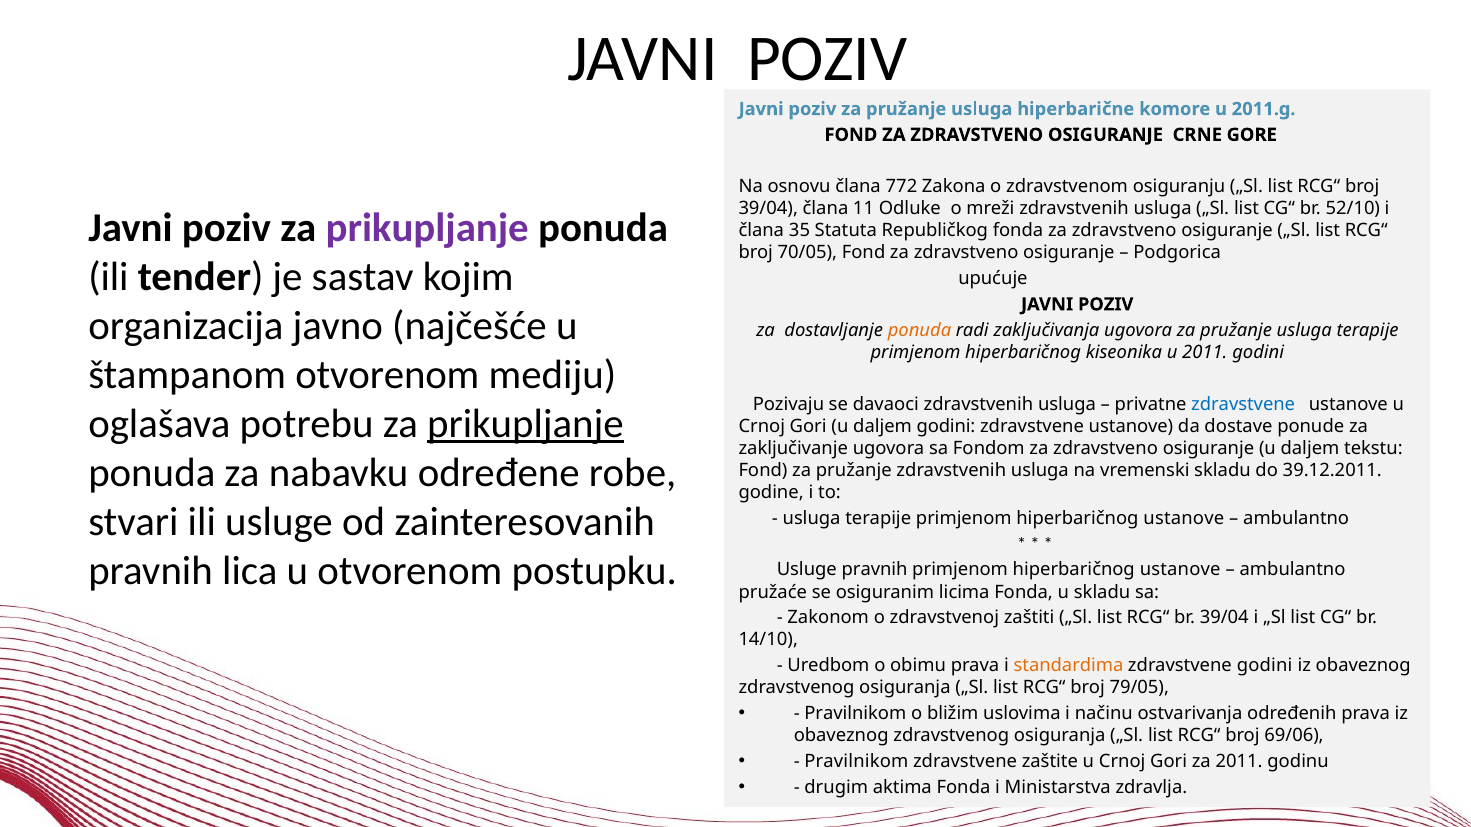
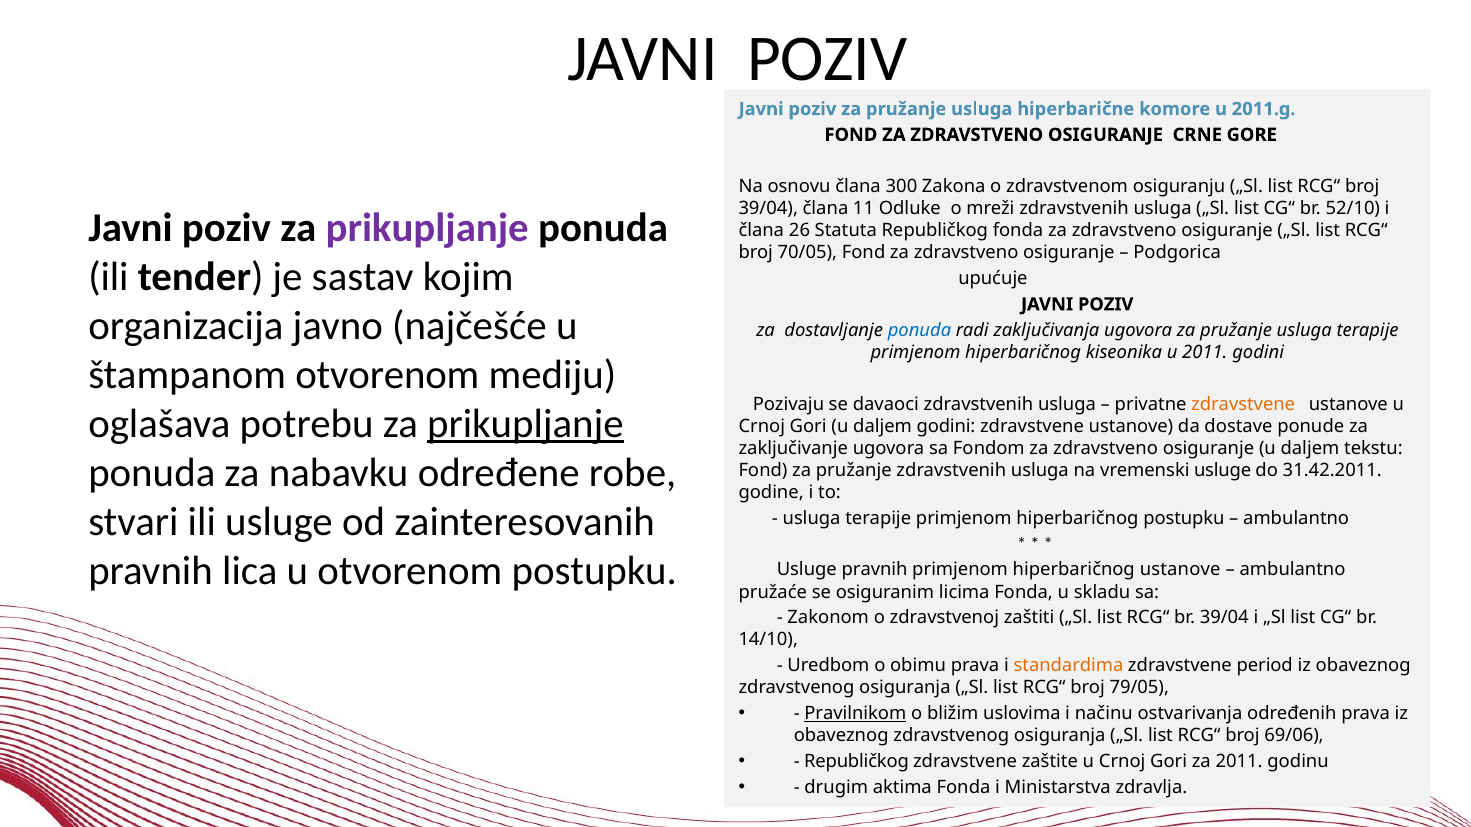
772: 772 -> 300
35: 35 -> 26
ponuda at (920, 330) colour: orange -> blue
zdravstvene at (1243, 404) colour: blue -> orange
vremenski skladu: skladu -> usluge
39.12.2011: 39.12.2011 -> 31.42.2011
terapije primjenom hiperbaričnog ustanove: ustanove -> postupku
zdravstvene godini: godini -> period
Pravilnikom at (855, 714) underline: none -> present
Pravilnikom at (856, 762): Pravilnikom -> Republičkog
